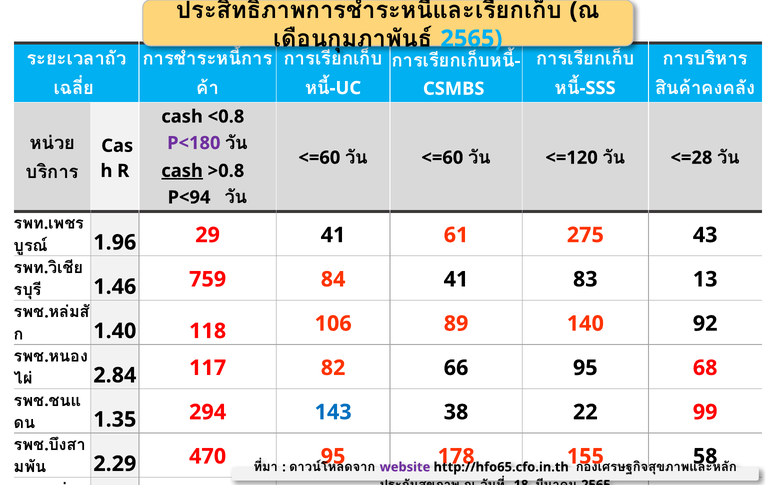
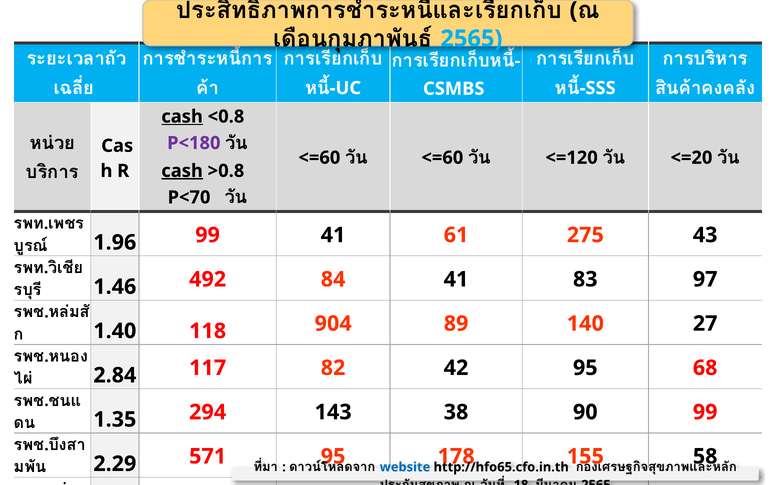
cash at (182, 117) underline: none -> present
<=28: <=28 -> <=20
P<94: P<94 -> P<70
29 at (208, 235): 29 -> 99
759: 759 -> 492
13: 13 -> 97
106: 106 -> 904
92: 92 -> 27
82 66: 66 -> 42
143 colour: blue -> black
22: 22 -> 90
470: 470 -> 571
website colour: purple -> blue
